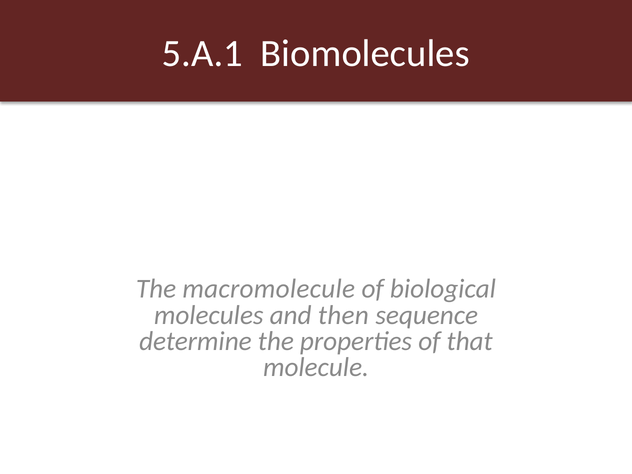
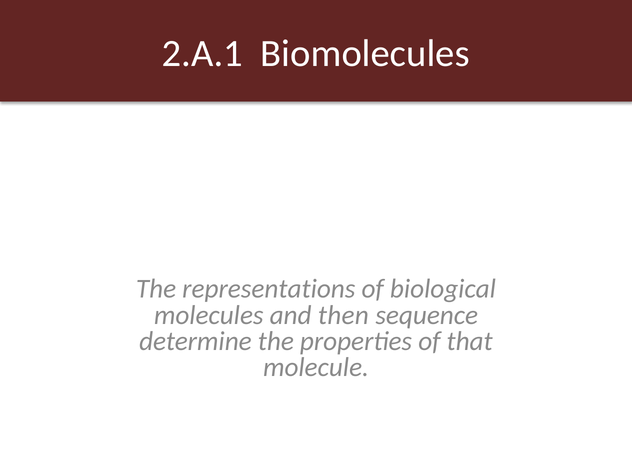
5.A.1: 5.A.1 -> 2.A.1
macromolecule: macromolecule -> representations
